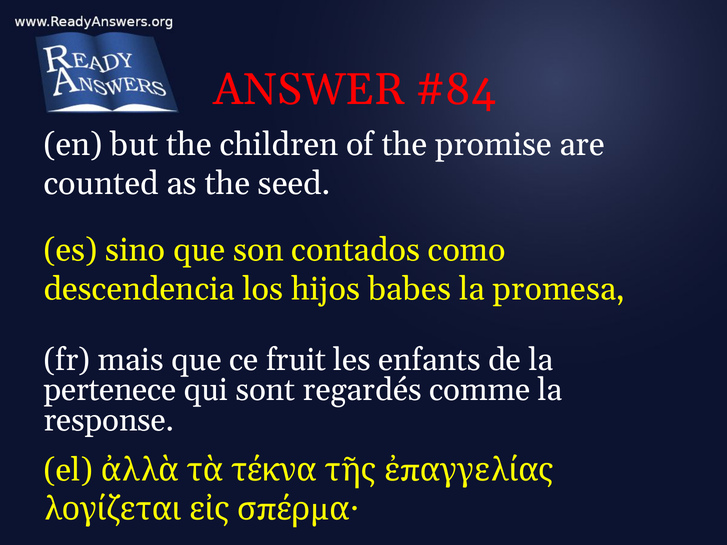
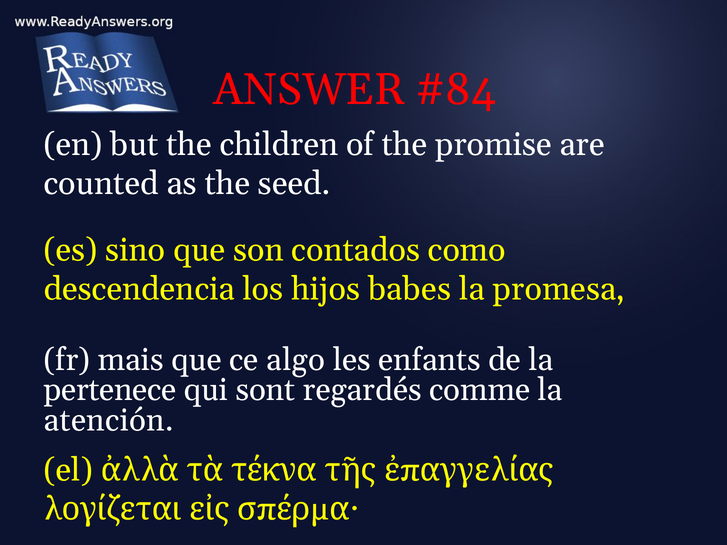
fruit: fruit -> algo
response: response -> atención
